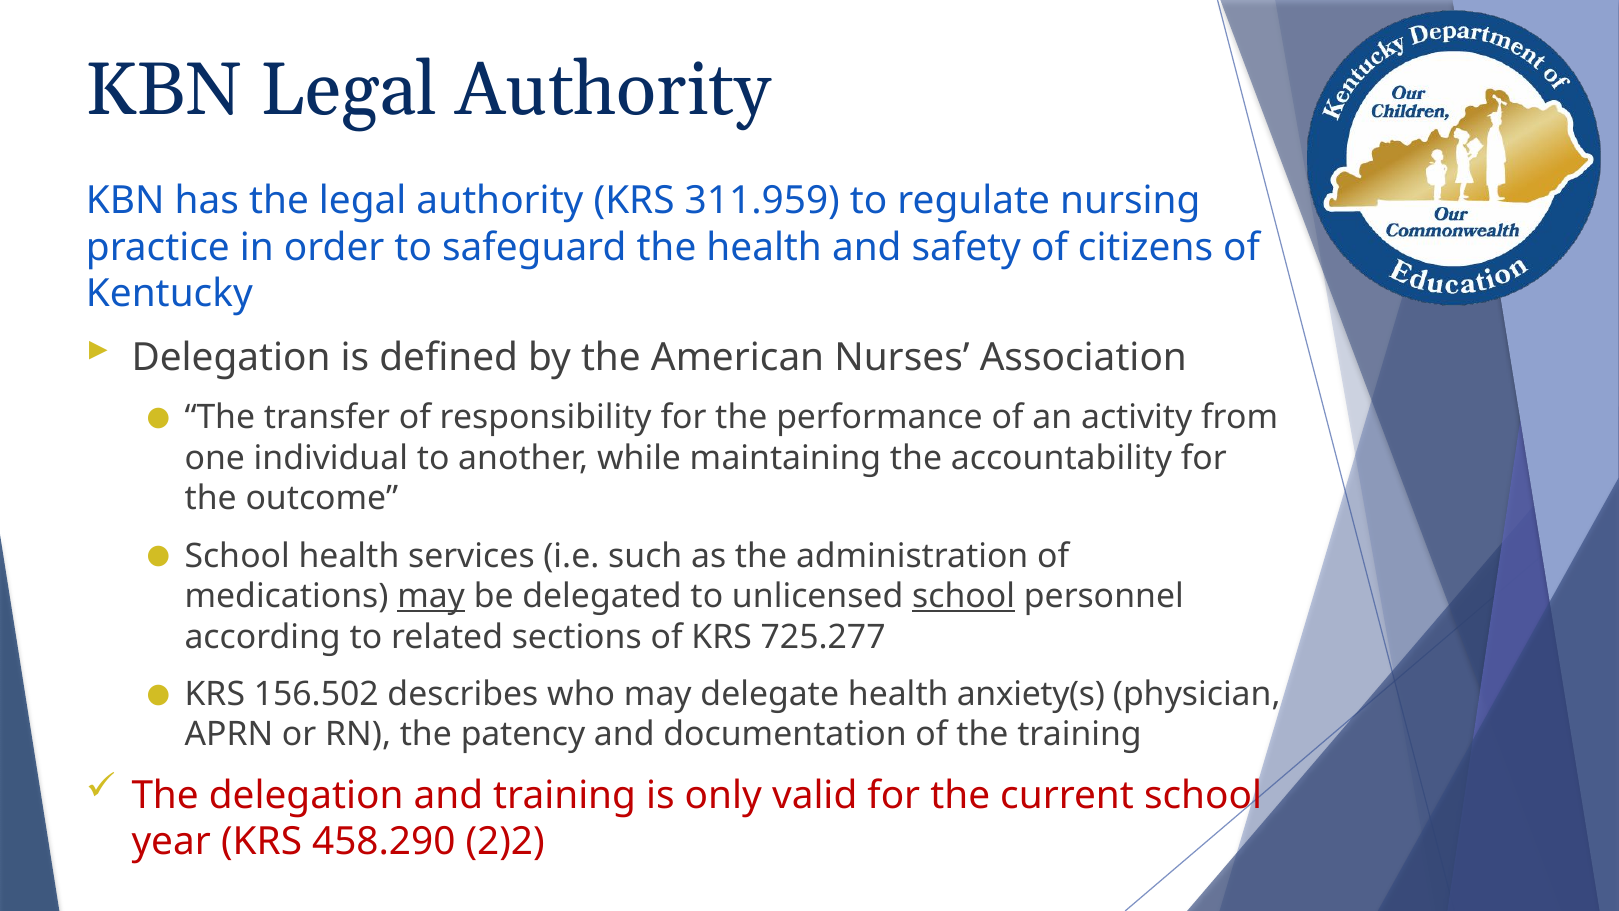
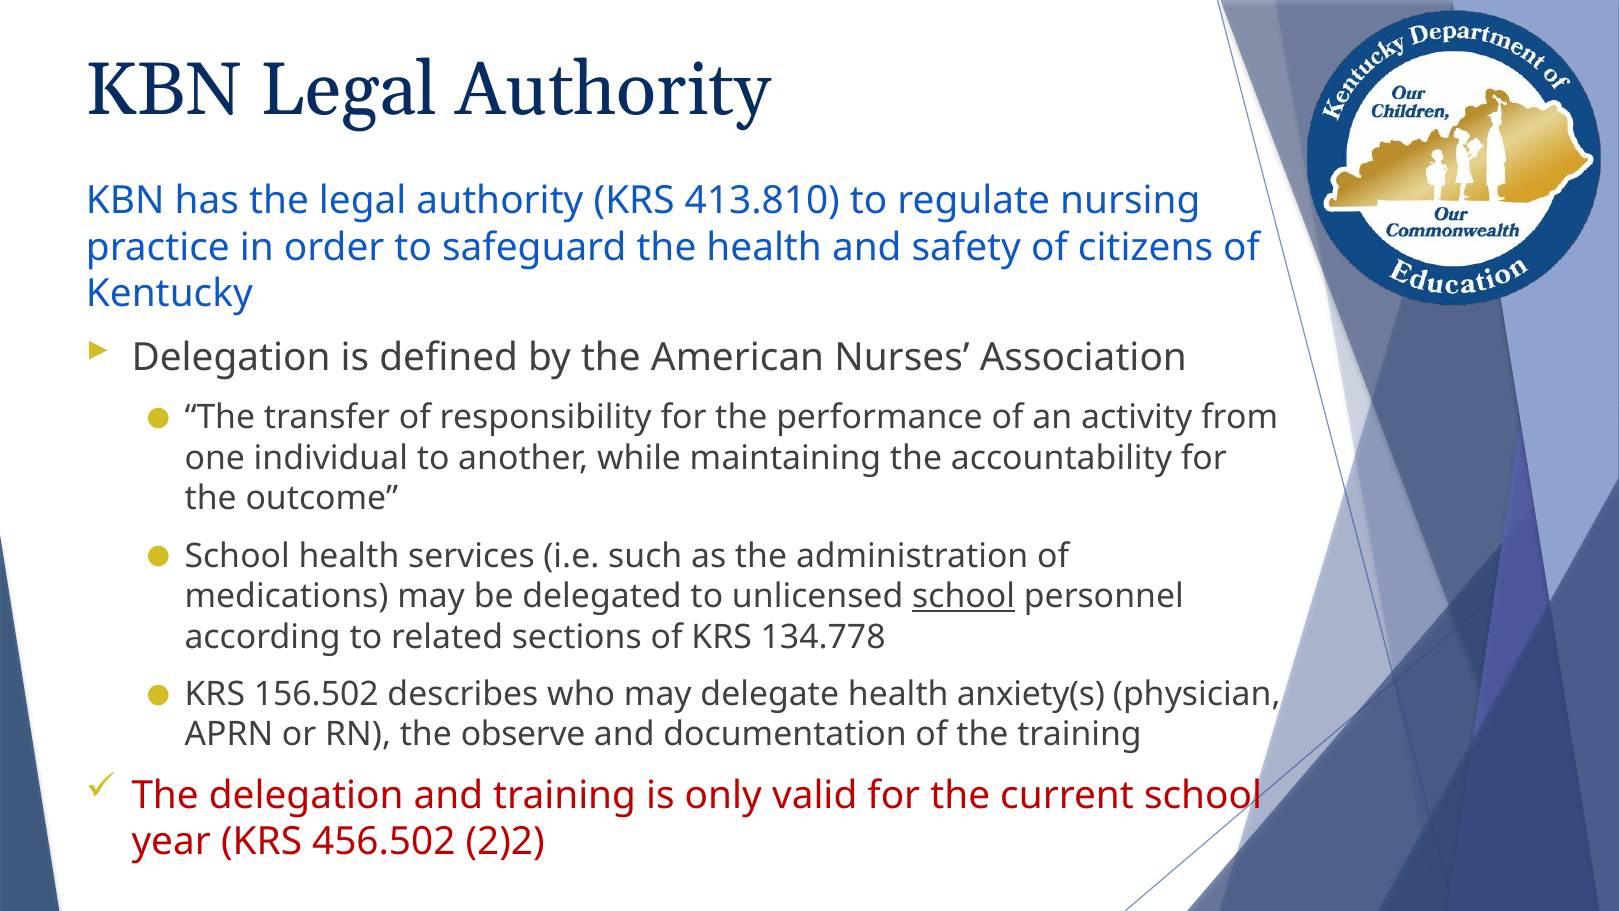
311.959: 311.959 -> 413.810
may at (431, 596) underline: present -> none
725.277: 725.277 -> 134.778
patency: patency -> observe
458.290: 458.290 -> 456.502
